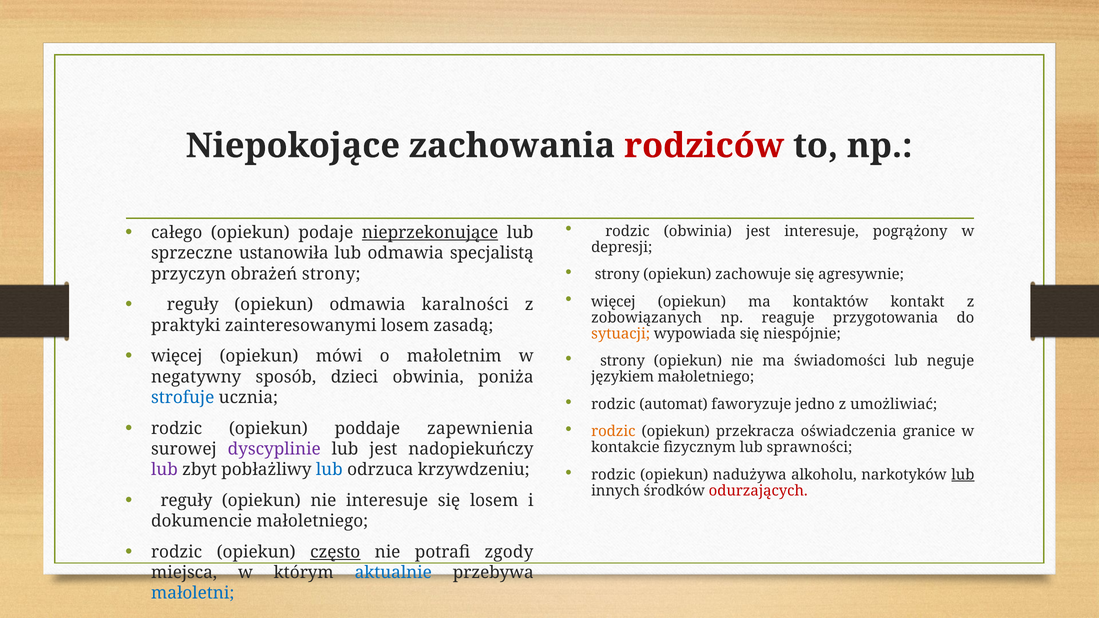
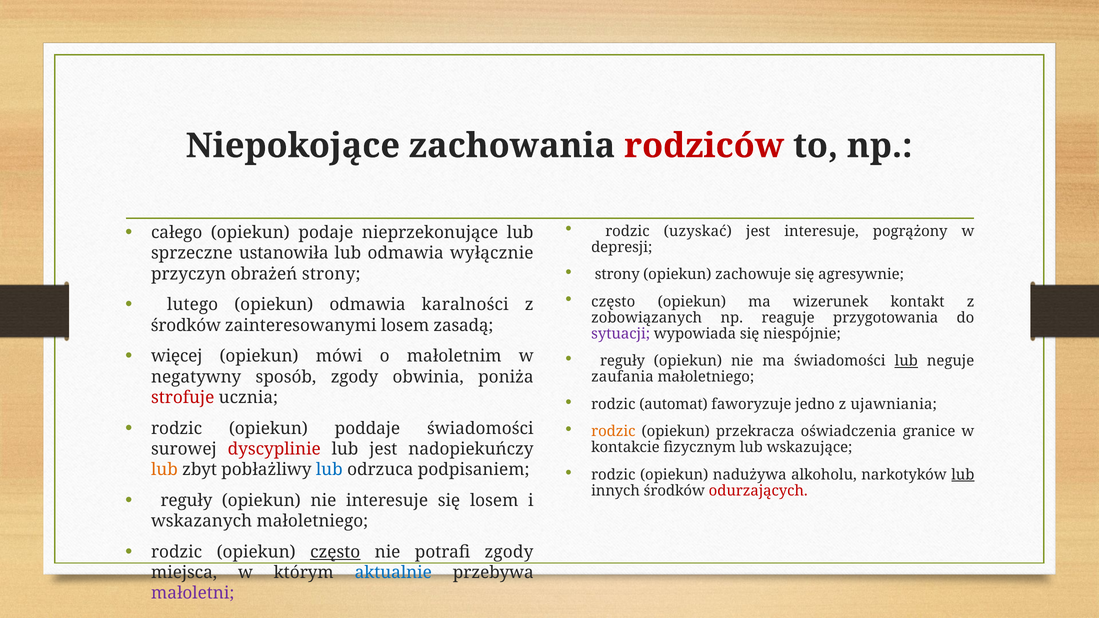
rodzic obwinia: obwinia -> uzyskać
nieprzekonujące underline: present -> none
specjalistą: specjalistą -> wyłącznie
więcej at (613, 302): więcej -> często
kontaktów: kontaktów -> wizerunek
reguły at (193, 305): reguły -> lutego
praktyki at (186, 325): praktyki -> środków
sytuacji colour: orange -> purple
strony at (623, 361): strony -> reguły
lub at (906, 361) underline: none -> present
sposób dzieci: dzieci -> zgody
językiem: językiem -> zaufania
strofuje colour: blue -> red
umożliwiać: umożliwiać -> ujawniania
poddaje zapewnienia: zapewnienia -> świadomości
sprawności: sprawności -> wskazujące
dyscyplinie colour: purple -> red
lub at (164, 470) colour: purple -> orange
krzywdzeniu: krzywdzeniu -> podpisaniem
dokumencie: dokumencie -> wskazanych
małoletni colour: blue -> purple
